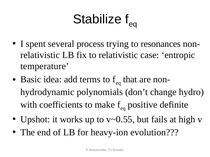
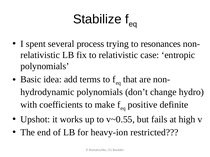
temperature at (45, 66): temperature -> polynomials
evolution: evolution -> restricted
